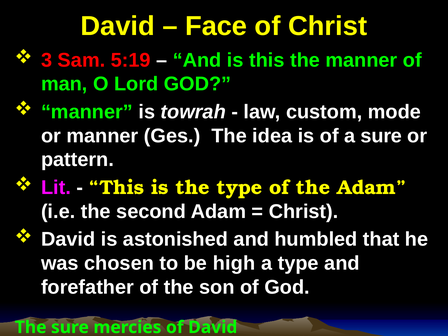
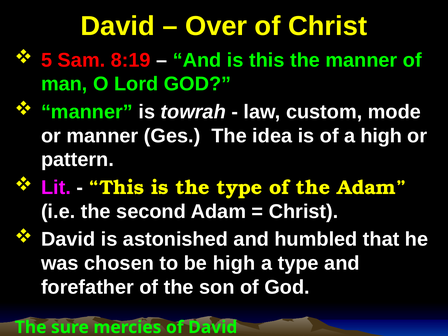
Face: Face -> Over
3: 3 -> 5
5:19: 5:19 -> 8:19
a sure: sure -> high
